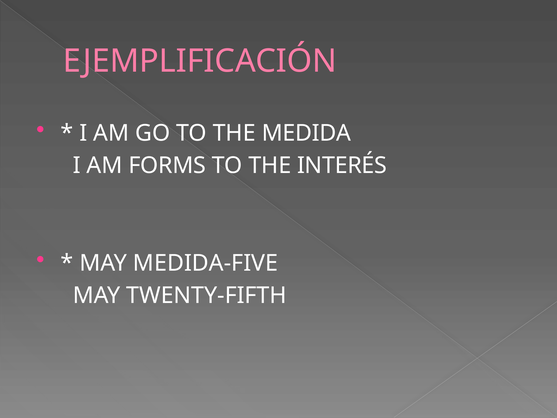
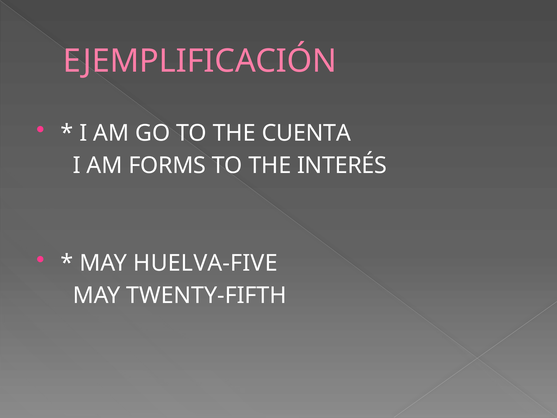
MEDIDA: MEDIDA -> CUENTA
MEDIDA-FIVE: MEDIDA-FIVE -> HUELVA-FIVE
